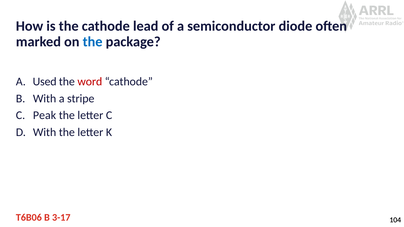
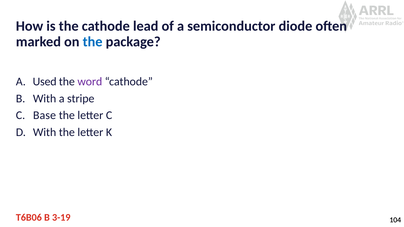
word colour: red -> purple
Peak: Peak -> Base
3-17: 3-17 -> 3-19
